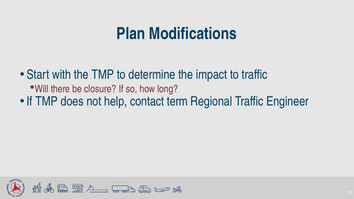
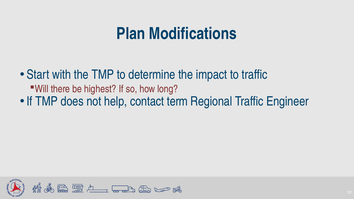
closure: closure -> highest
